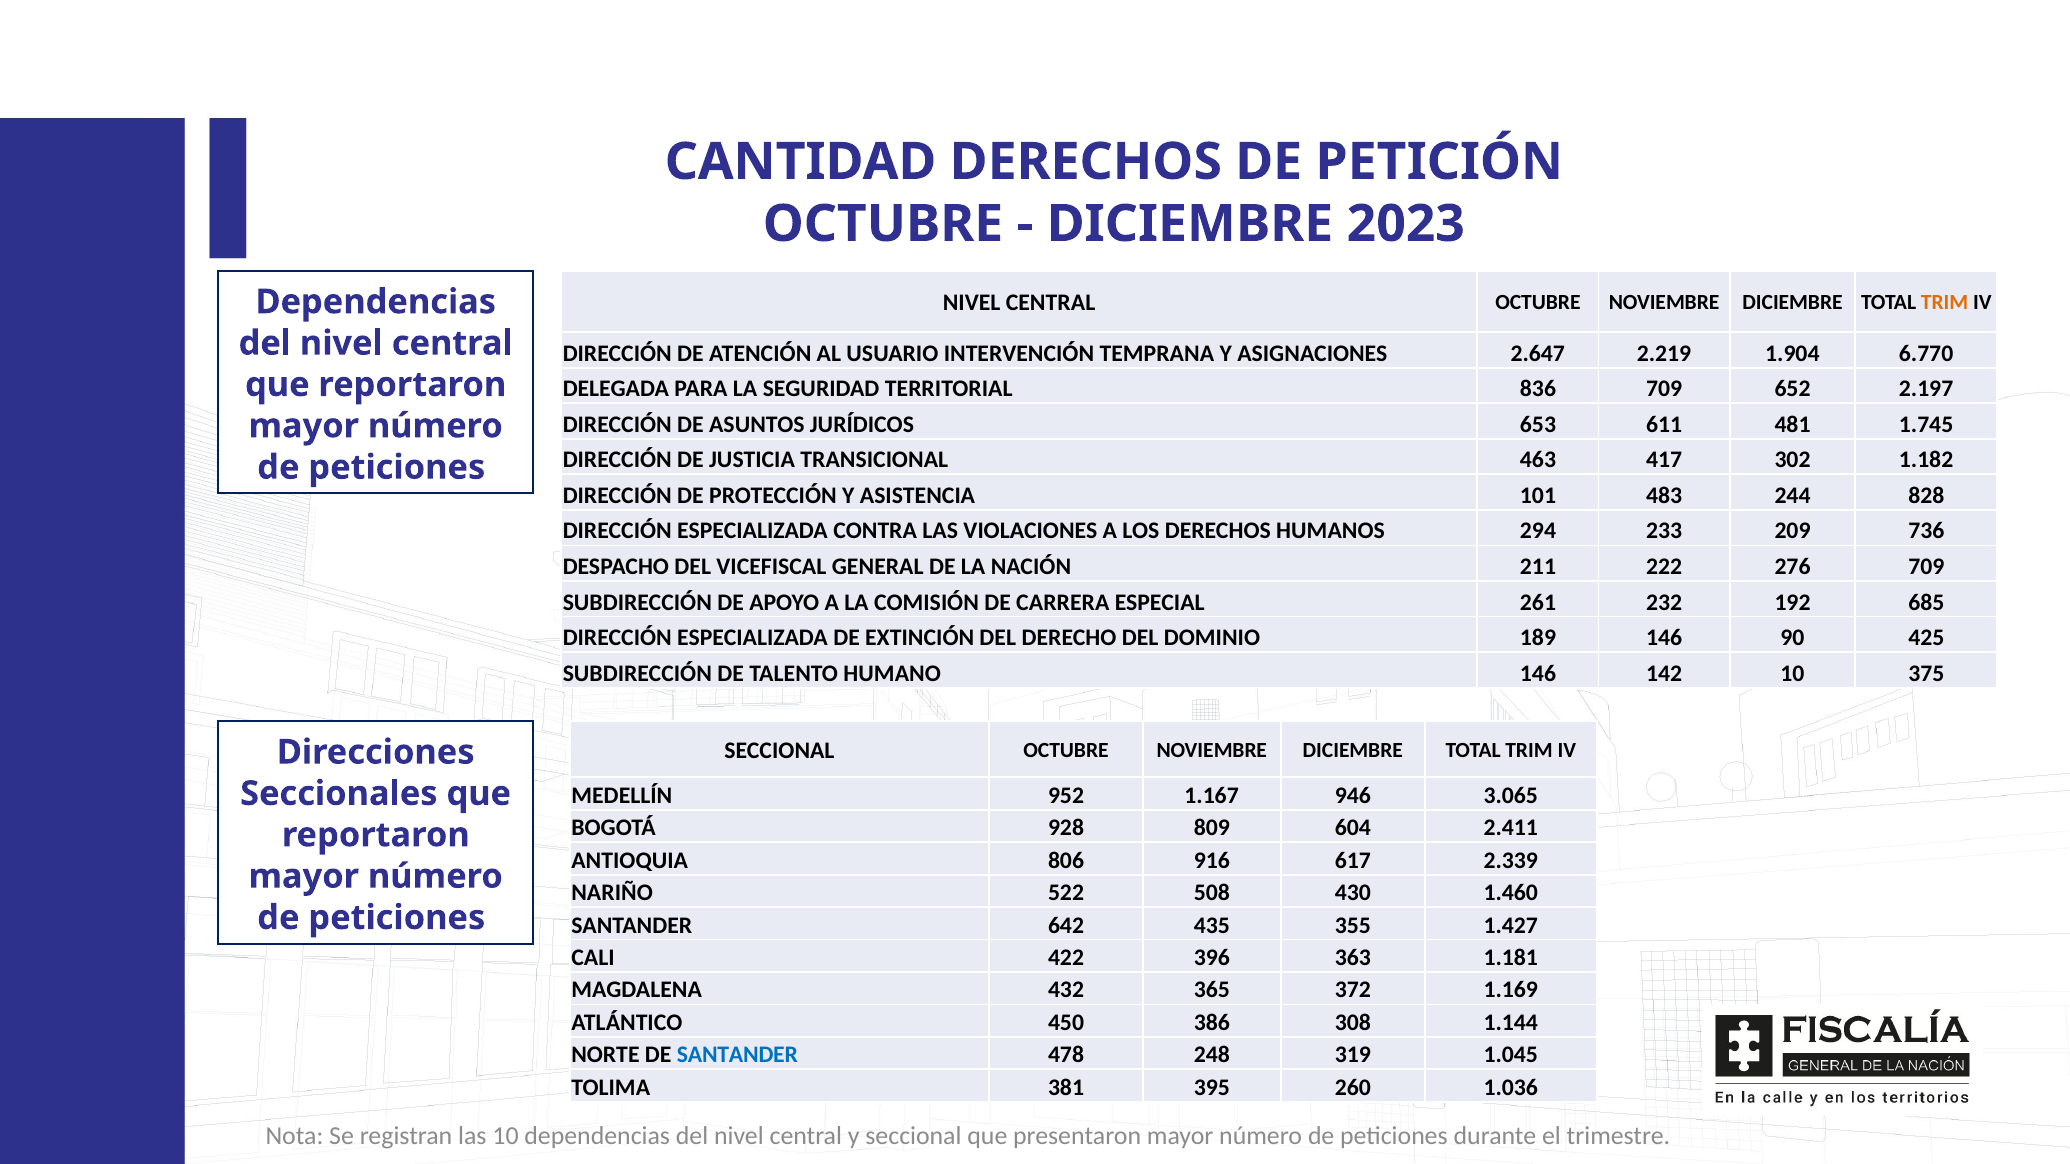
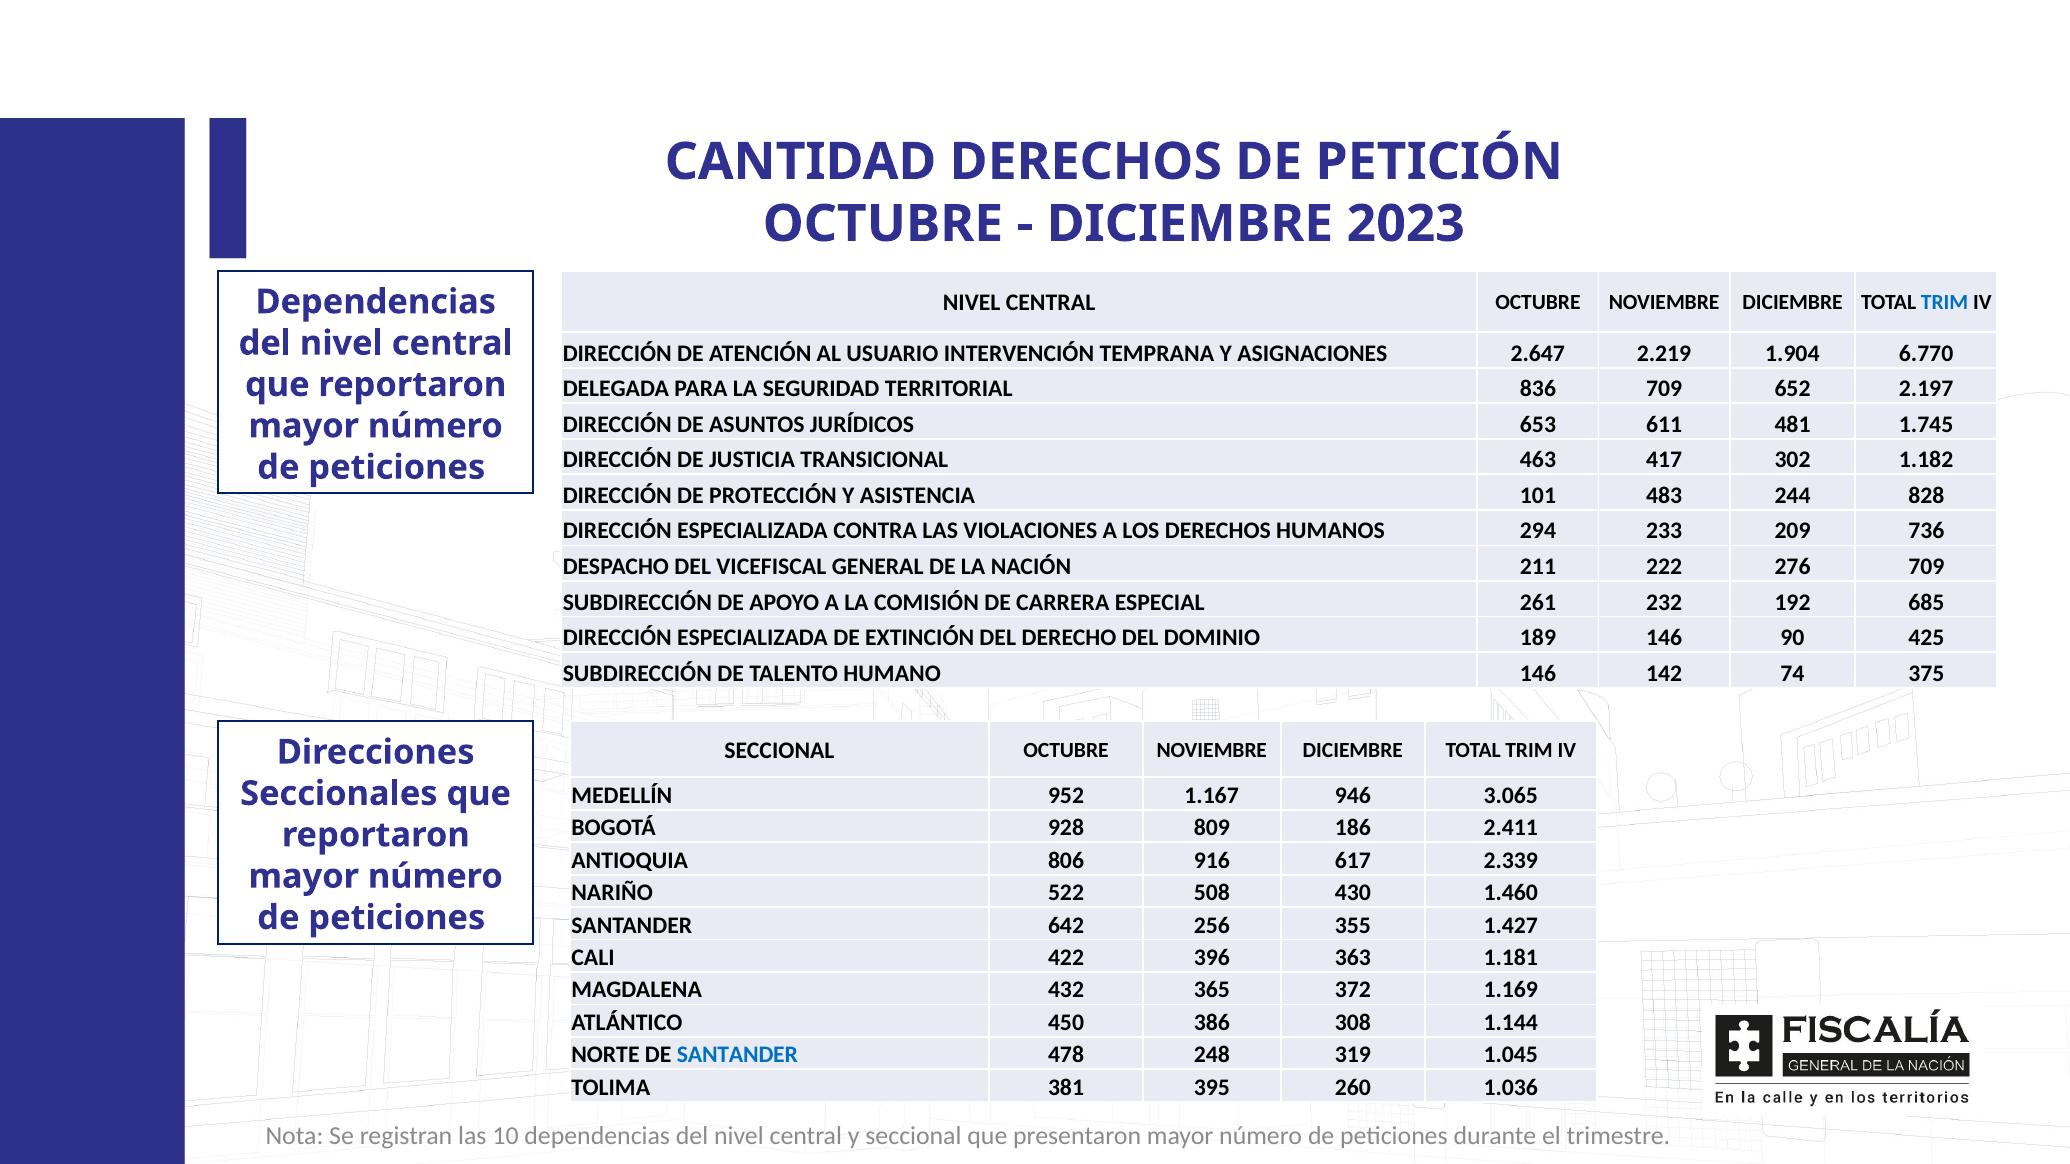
TRIM at (1945, 303) colour: orange -> blue
142 10: 10 -> 74
604: 604 -> 186
435: 435 -> 256
